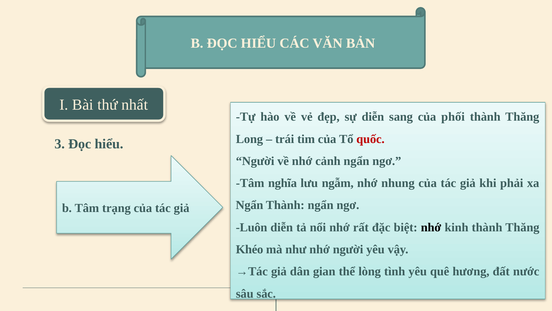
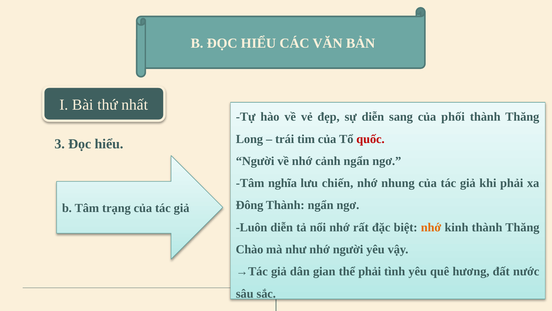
ngẫm: ngẫm -> chiến
Ngẩn at (250, 205): Ngẩn -> Đông
nhớ at (431, 227) colour: black -> orange
Khéo: Khéo -> Chào
thể lòng: lòng -> phải
